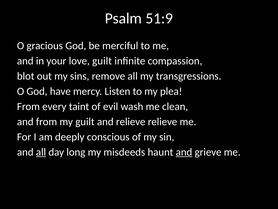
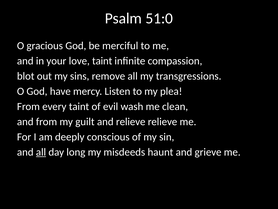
51:9: 51:9 -> 51:0
love guilt: guilt -> taint
and at (184, 152) underline: present -> none
